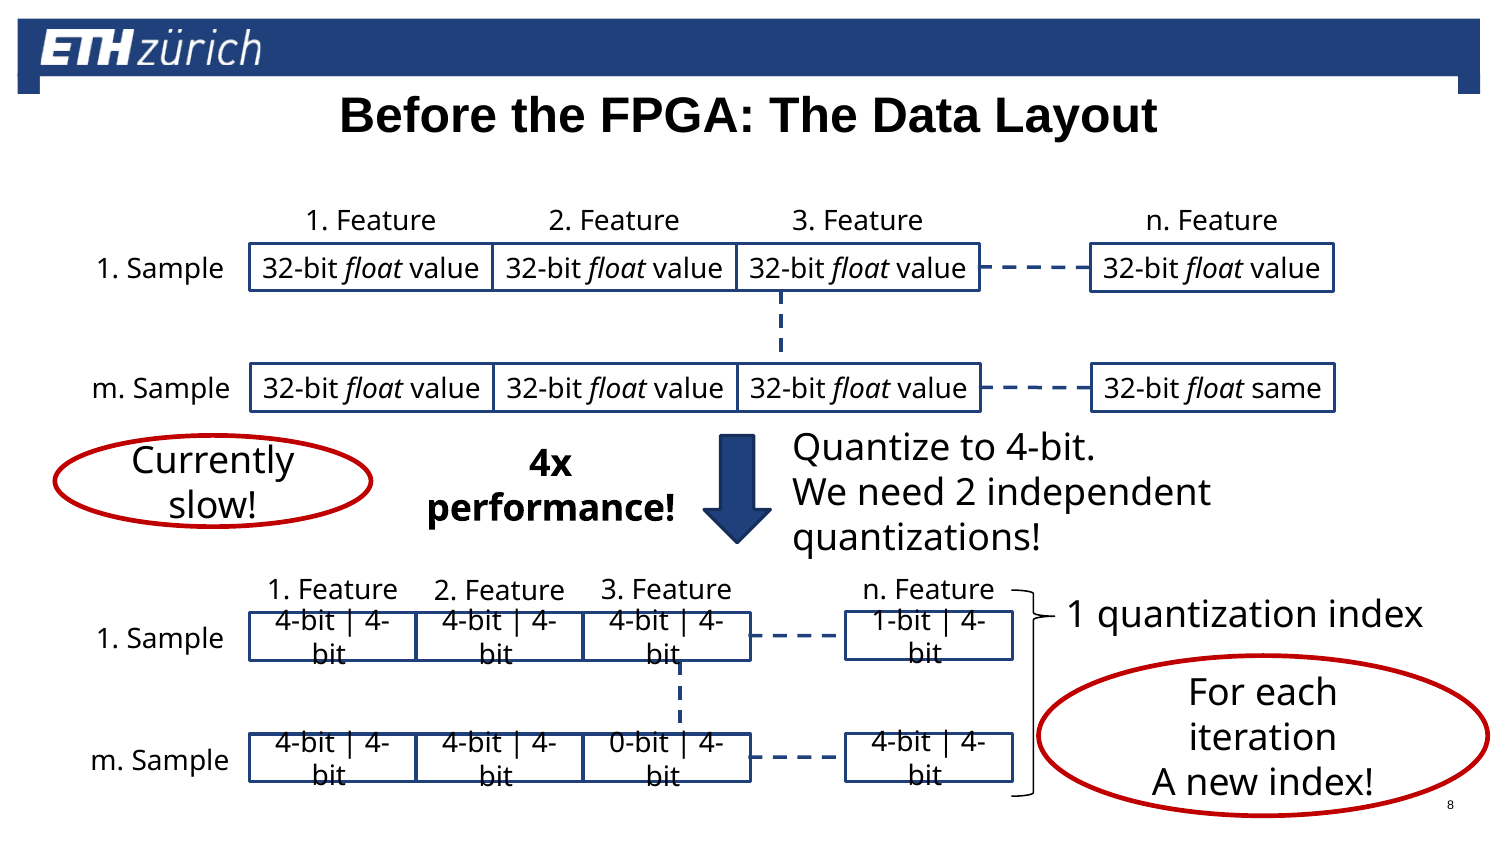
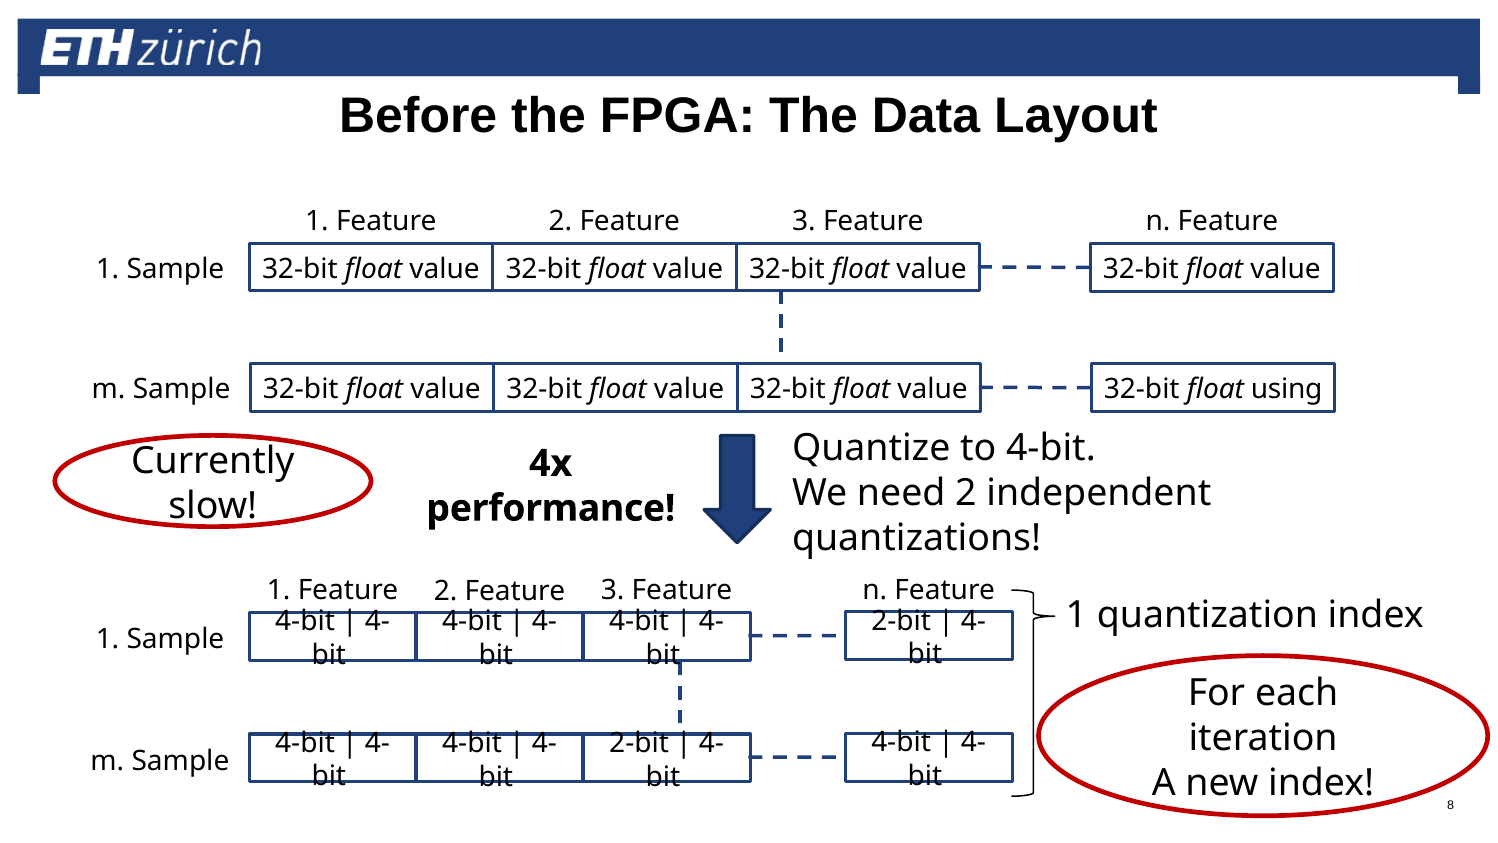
same: same -> using
1-bit at (901, 621): 1-bit -> 2-bit
0-bit at (639, 743): 0-bit -> 2-bit
